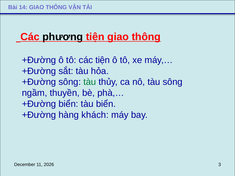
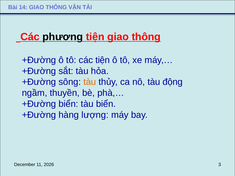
tàu at (90, 82) colour: green -> orange
tàu sông: sông -> động
khách: khách -> lượng
